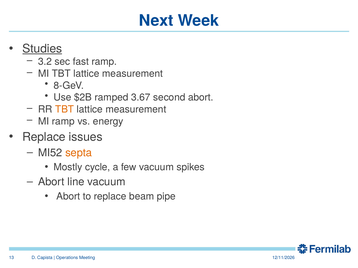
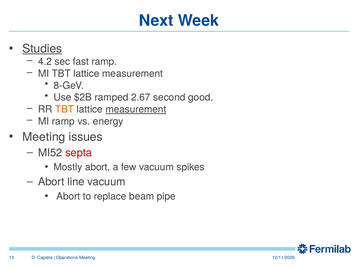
3.2: 3.2 -> 4.2
3.67: 3.67 -> 2.67
second abort: abort -> good
measurement at (136, 110) underline: none -> present
Replace at (44, 137): Replace -> Meeting
septa colour: orange -> red
Mostly cycle: cycle -> abort
